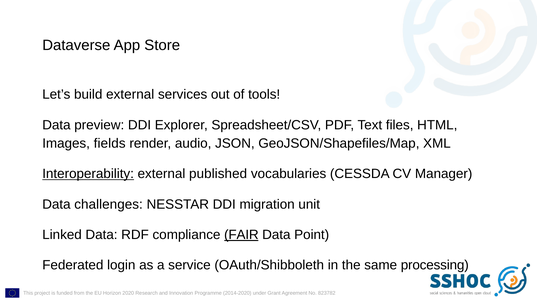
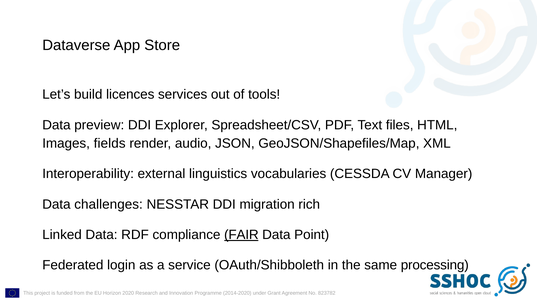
build external: external -> licences
Interoperability underline: present -> none
published: published -> linguistics
unit: unit -> rich
